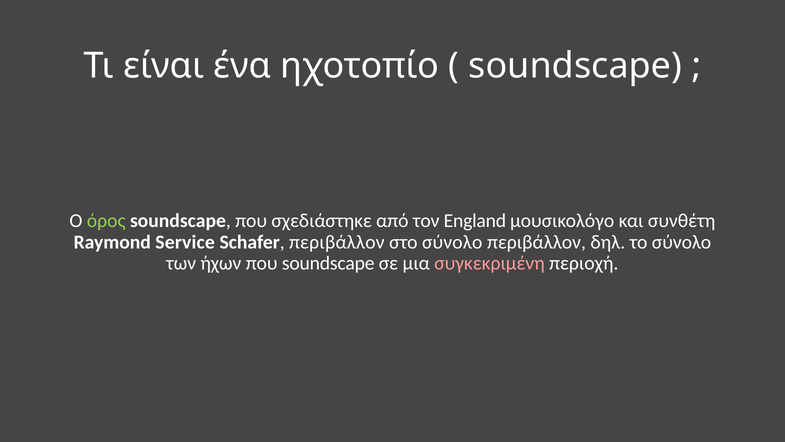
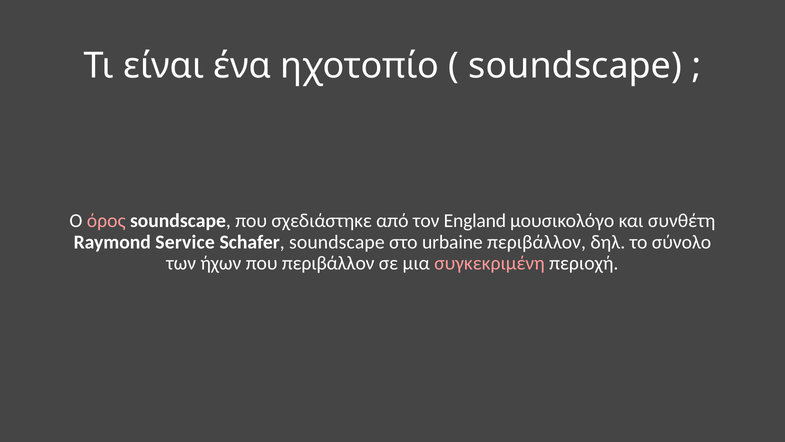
όρος colour: light green -> pink
Schafer περιβάλλον: περιβάλλον -> soundscape
στο σύνολο: σύνολο -> urbaine
που soundscape: soundscape -> περιβάλλον
